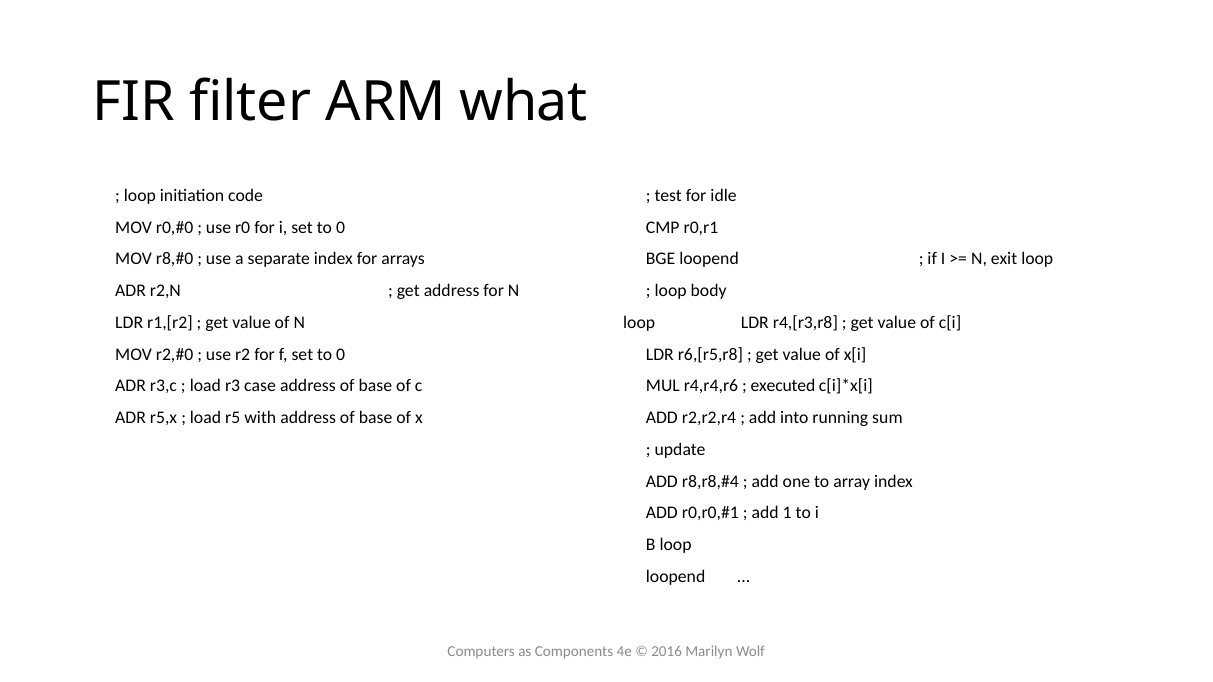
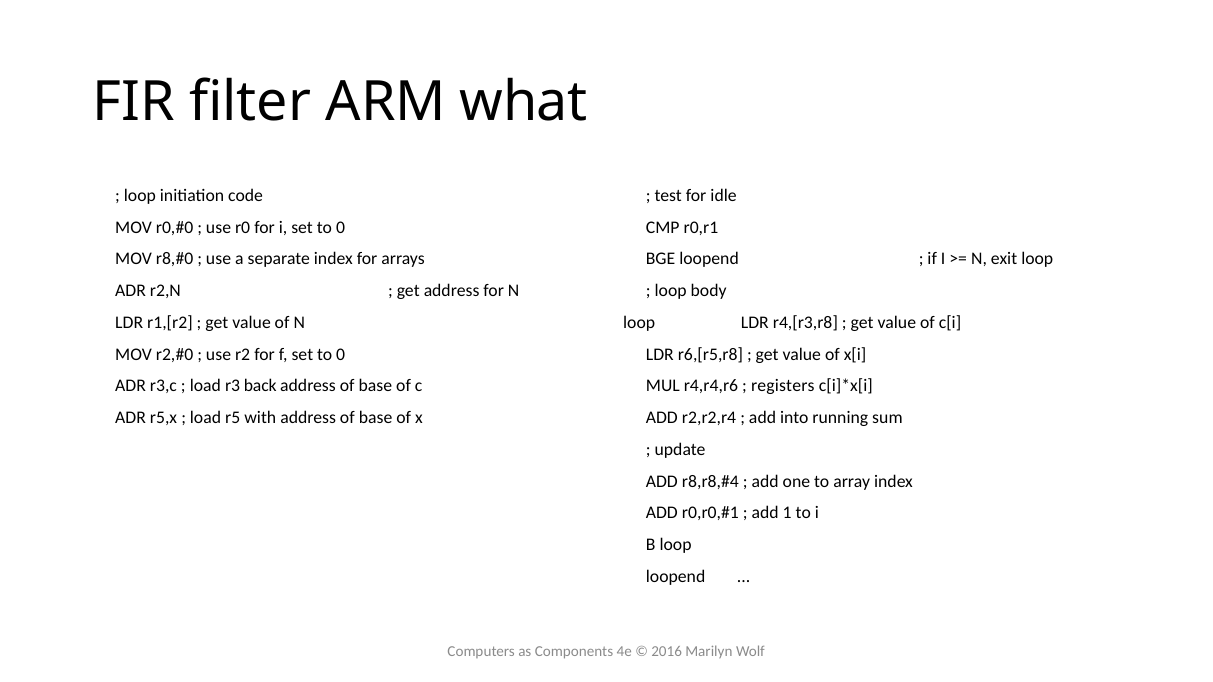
case: case -> back
executed: executed -> registers
